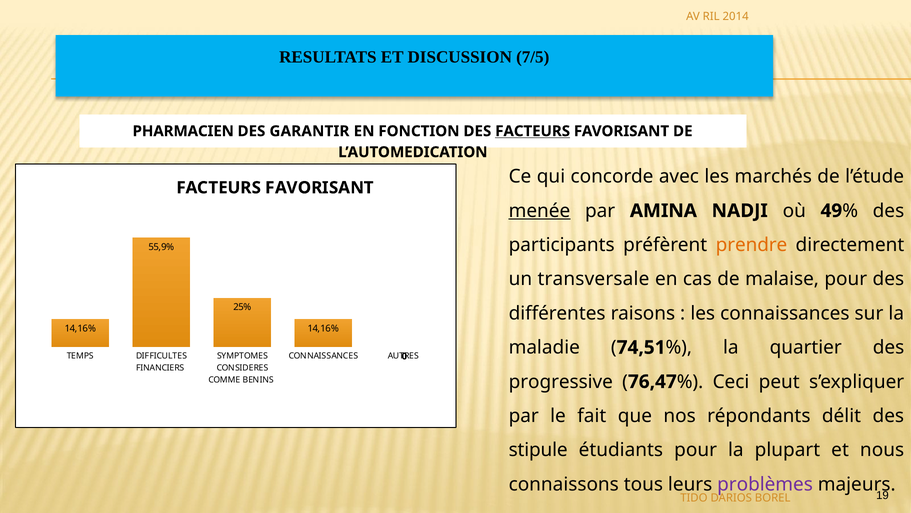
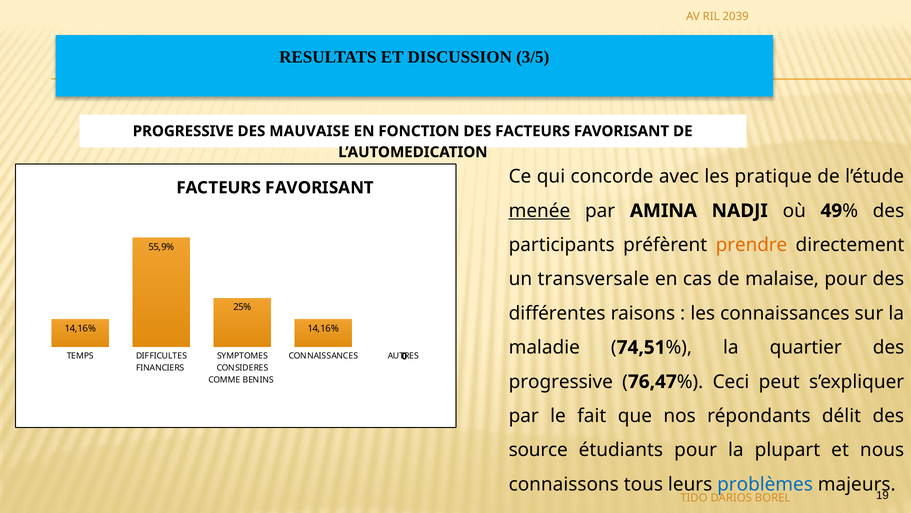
2014: 2014 -> 2039
7/5: 7/5 -> 3/5
PHARMACIEN at (183, 131): PHARMACIEN -> PROGRESSIVE
GARANTIR: GARANTIR -> MAUVAISE
FACTEURS at (533, 131) underline: present -> none
marchés: marchés -> pratique
stipule: stipule -> source
problèmes colour: purple -> blue
